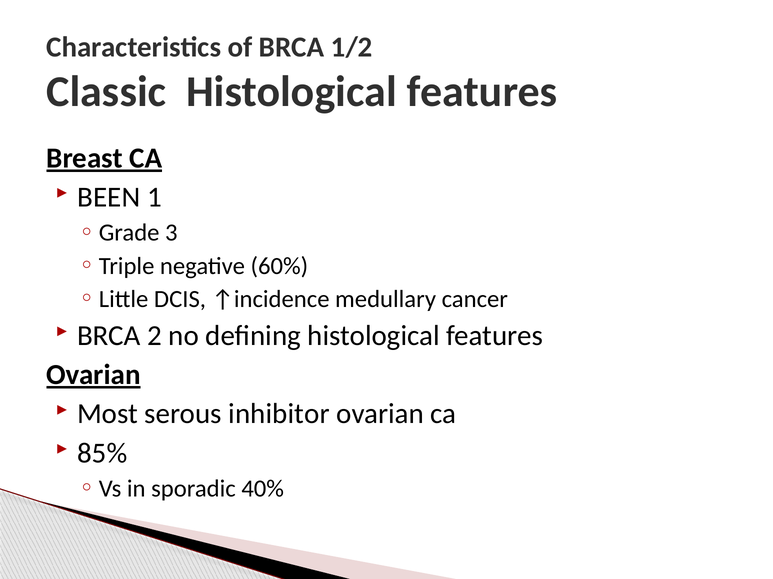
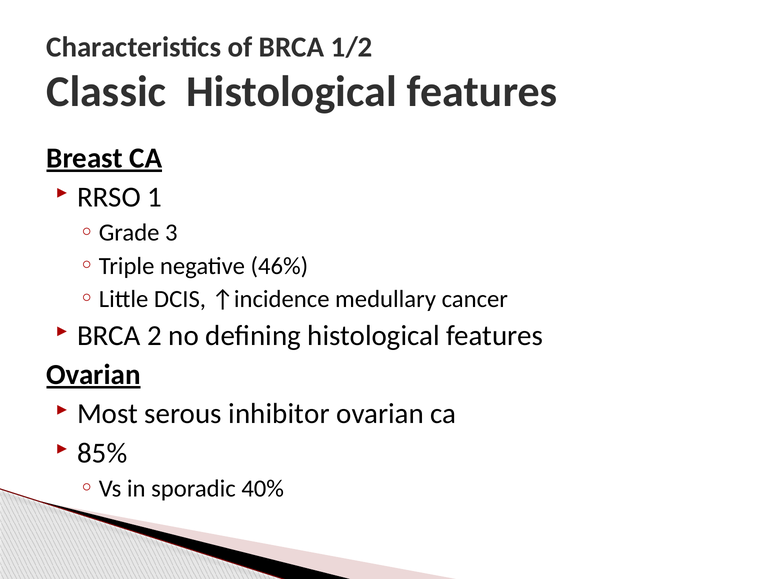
BEEN: BEEN -> RRSO
60%: 60% -> 46%
